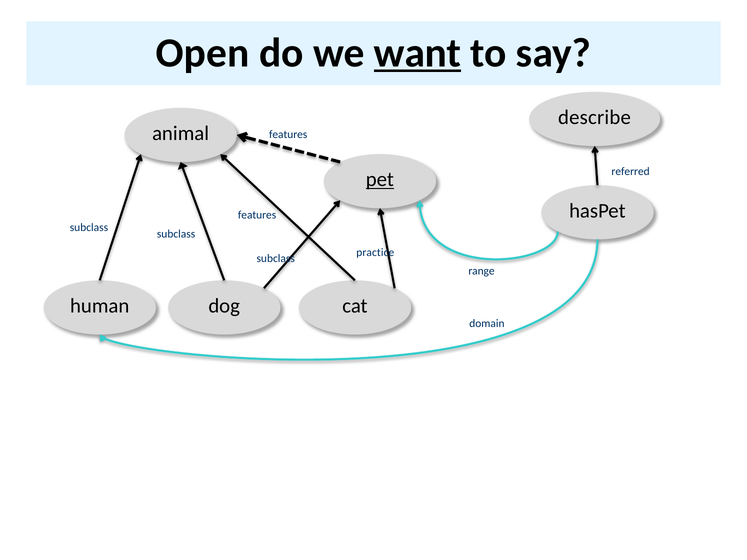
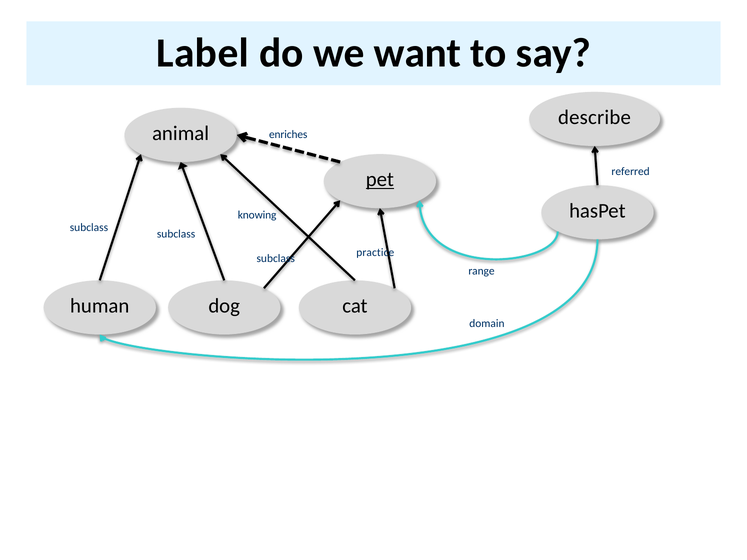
Open: Open -> Label
want underline: present -> none
features at (288, 134): features -> enriches
features at (257, 215): features -> knowing
